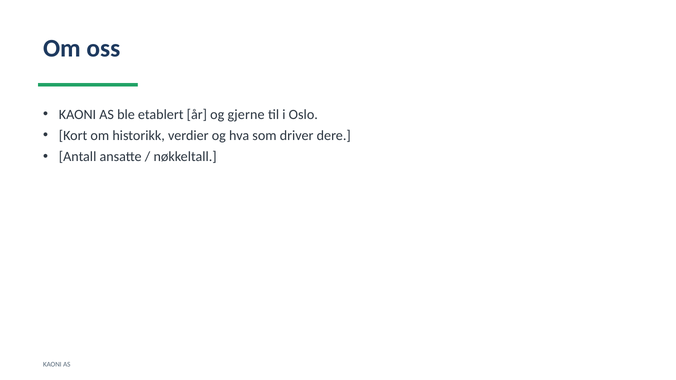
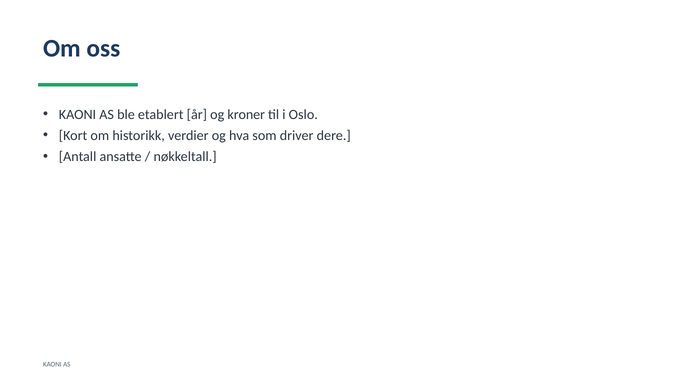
gjerne: gjerne -> kroner
